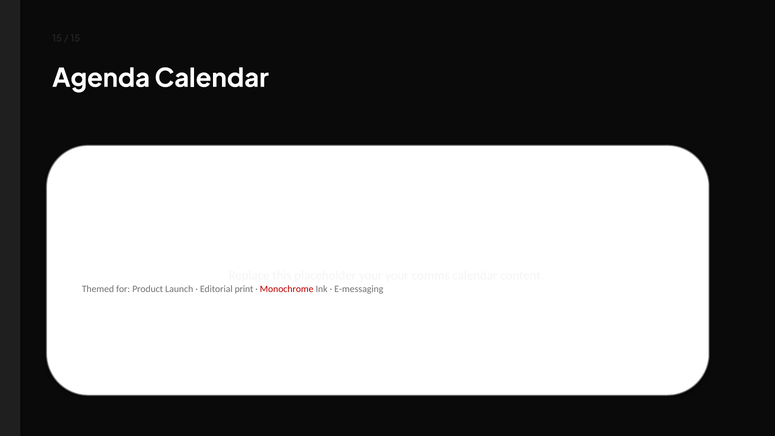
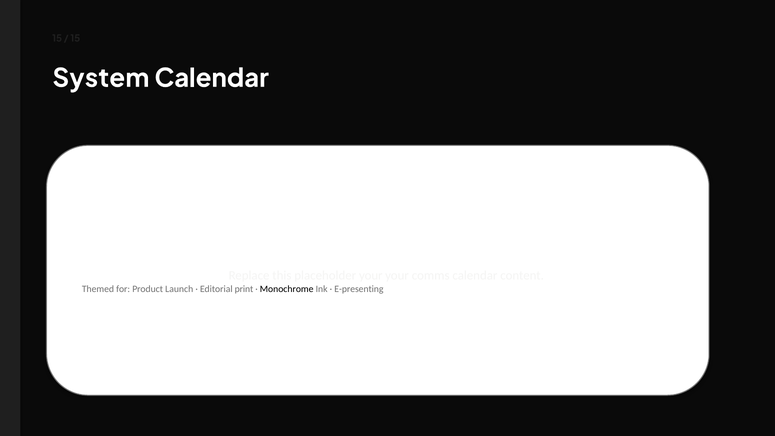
Agenda: Agenda -> System
Monochrome colour: red -> black
E-messaging: E-messaging -> E-presenting
